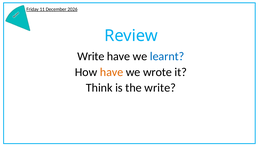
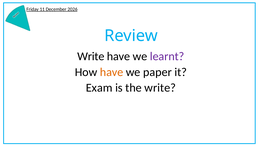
learnt colour: blue -> purple
wrote: wrote -> paper
Think: Think -> Exam
